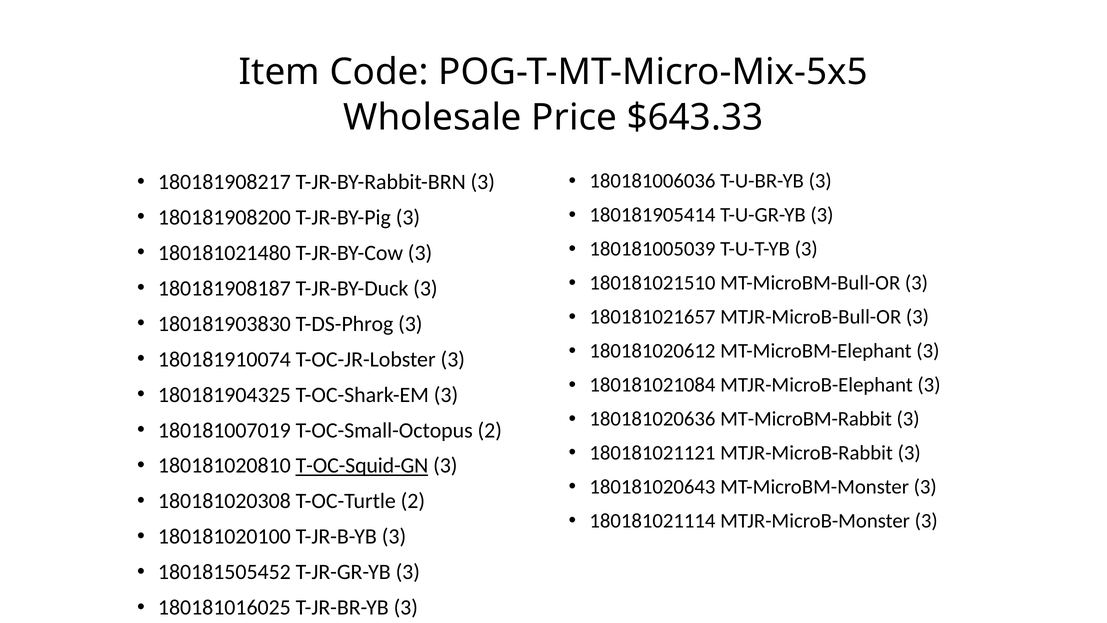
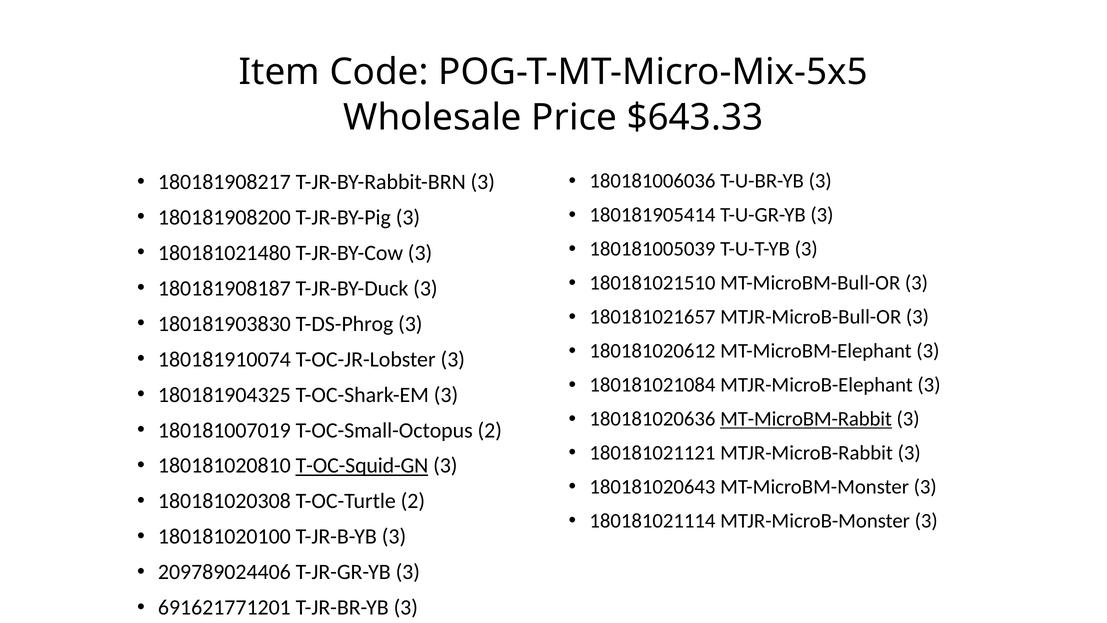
MT-MicroBM-Rabbit underline: none -> present
180181505452: 180181505452 -> 209789024406
180181016025: 180181016025 -> 691621771201
